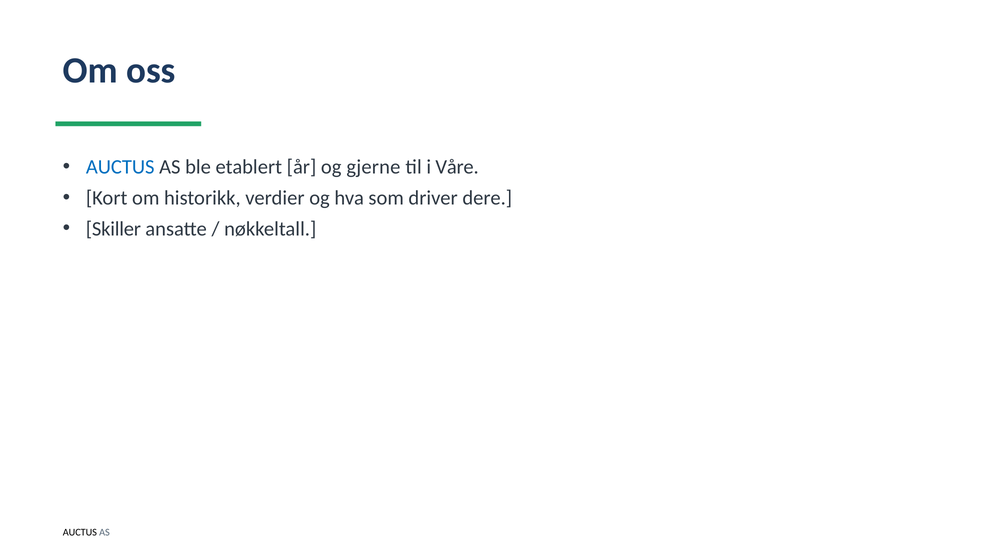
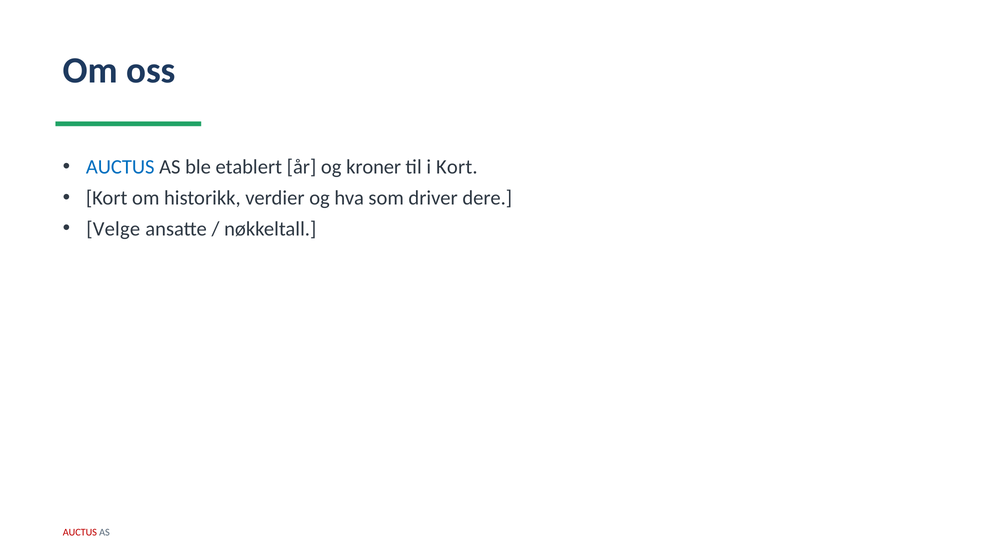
gjerne: gjerne -> kroner
i Våre: Våre -> Kort
Skiller: Skiller -> Velge
AUCTUS at (80, 533) colour: black -> red
